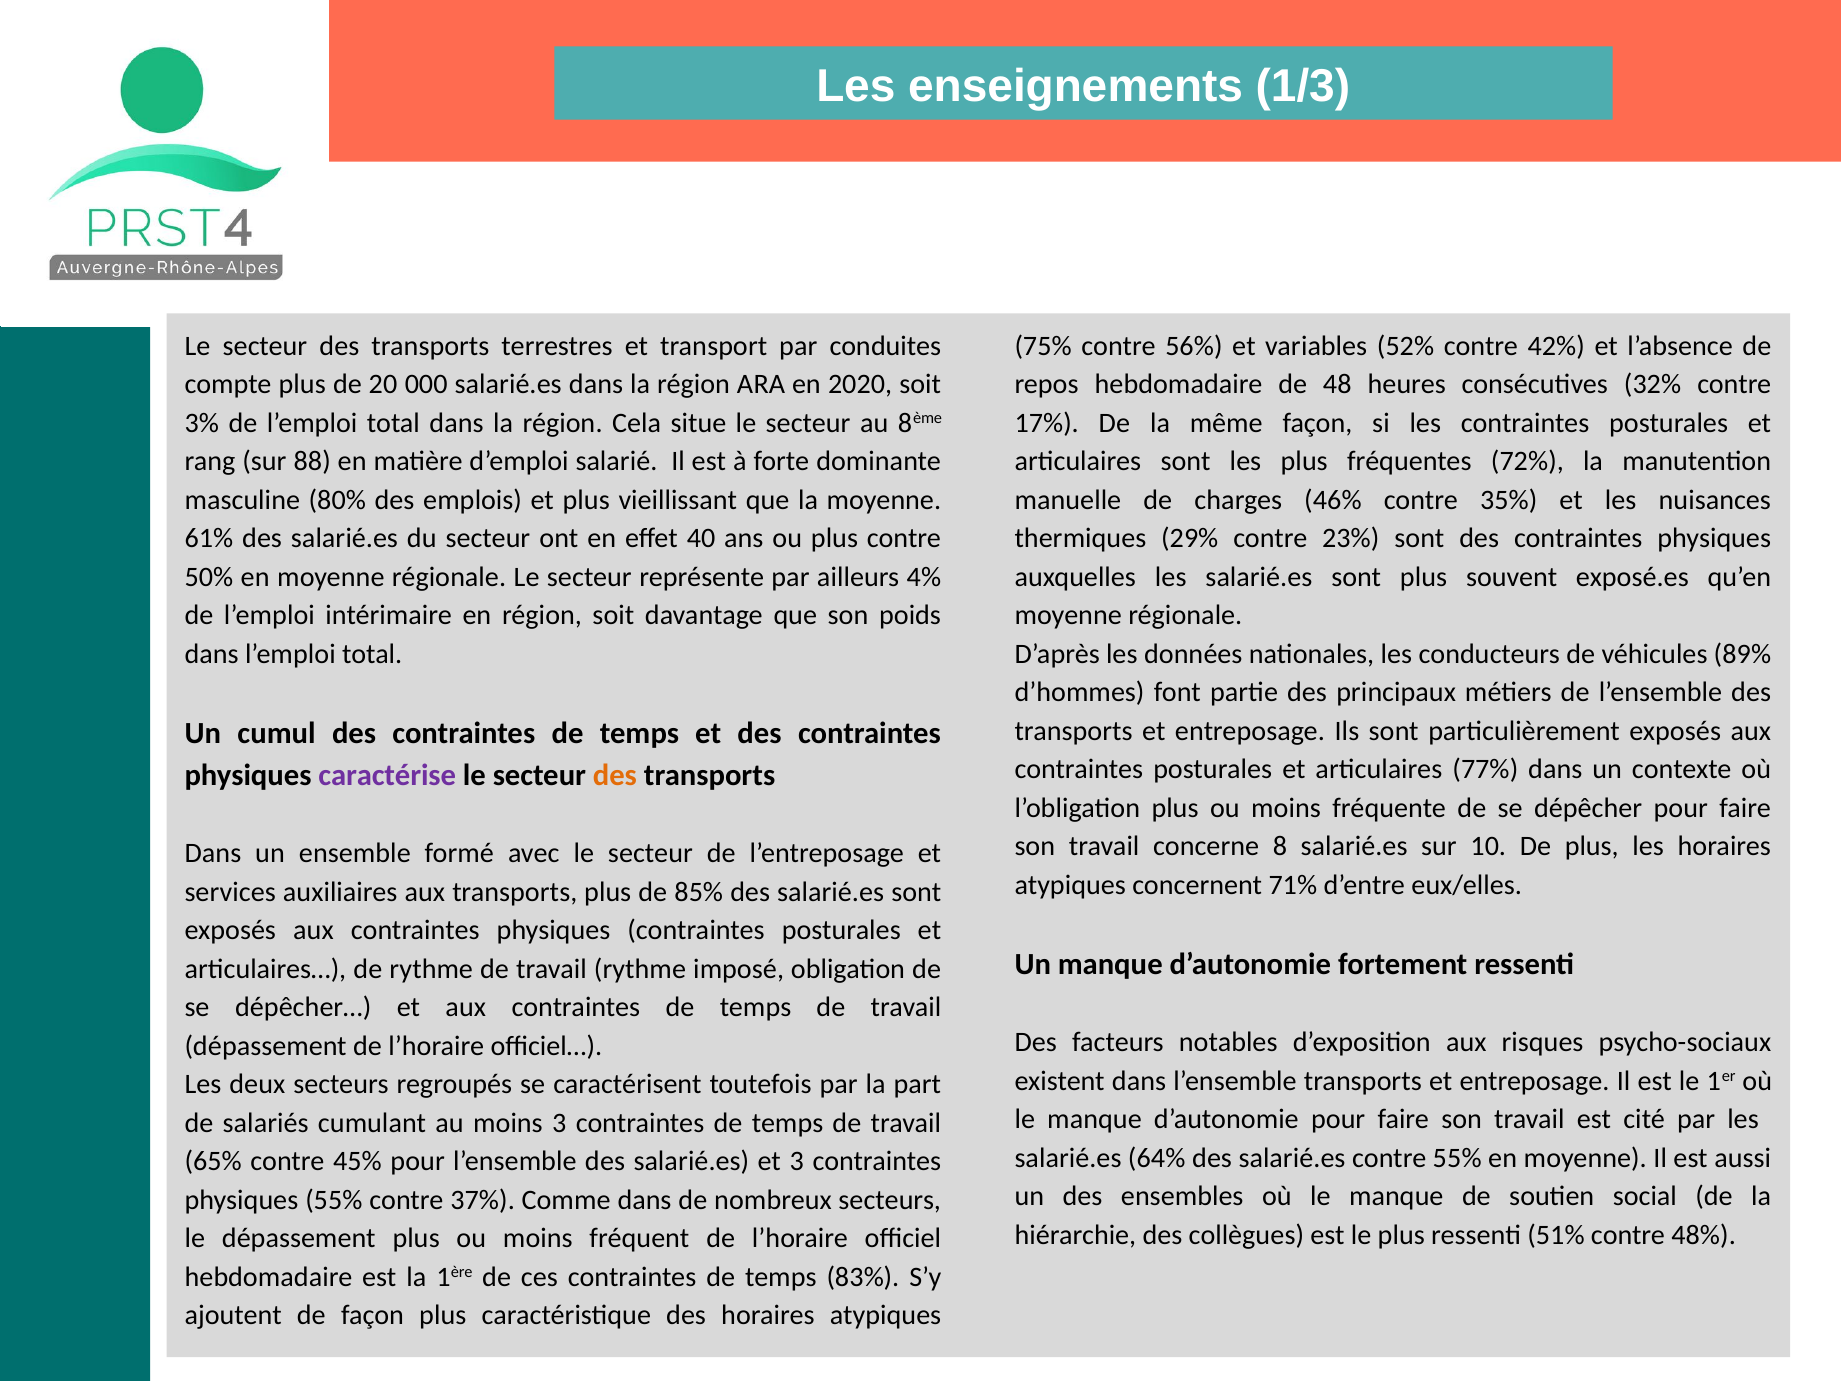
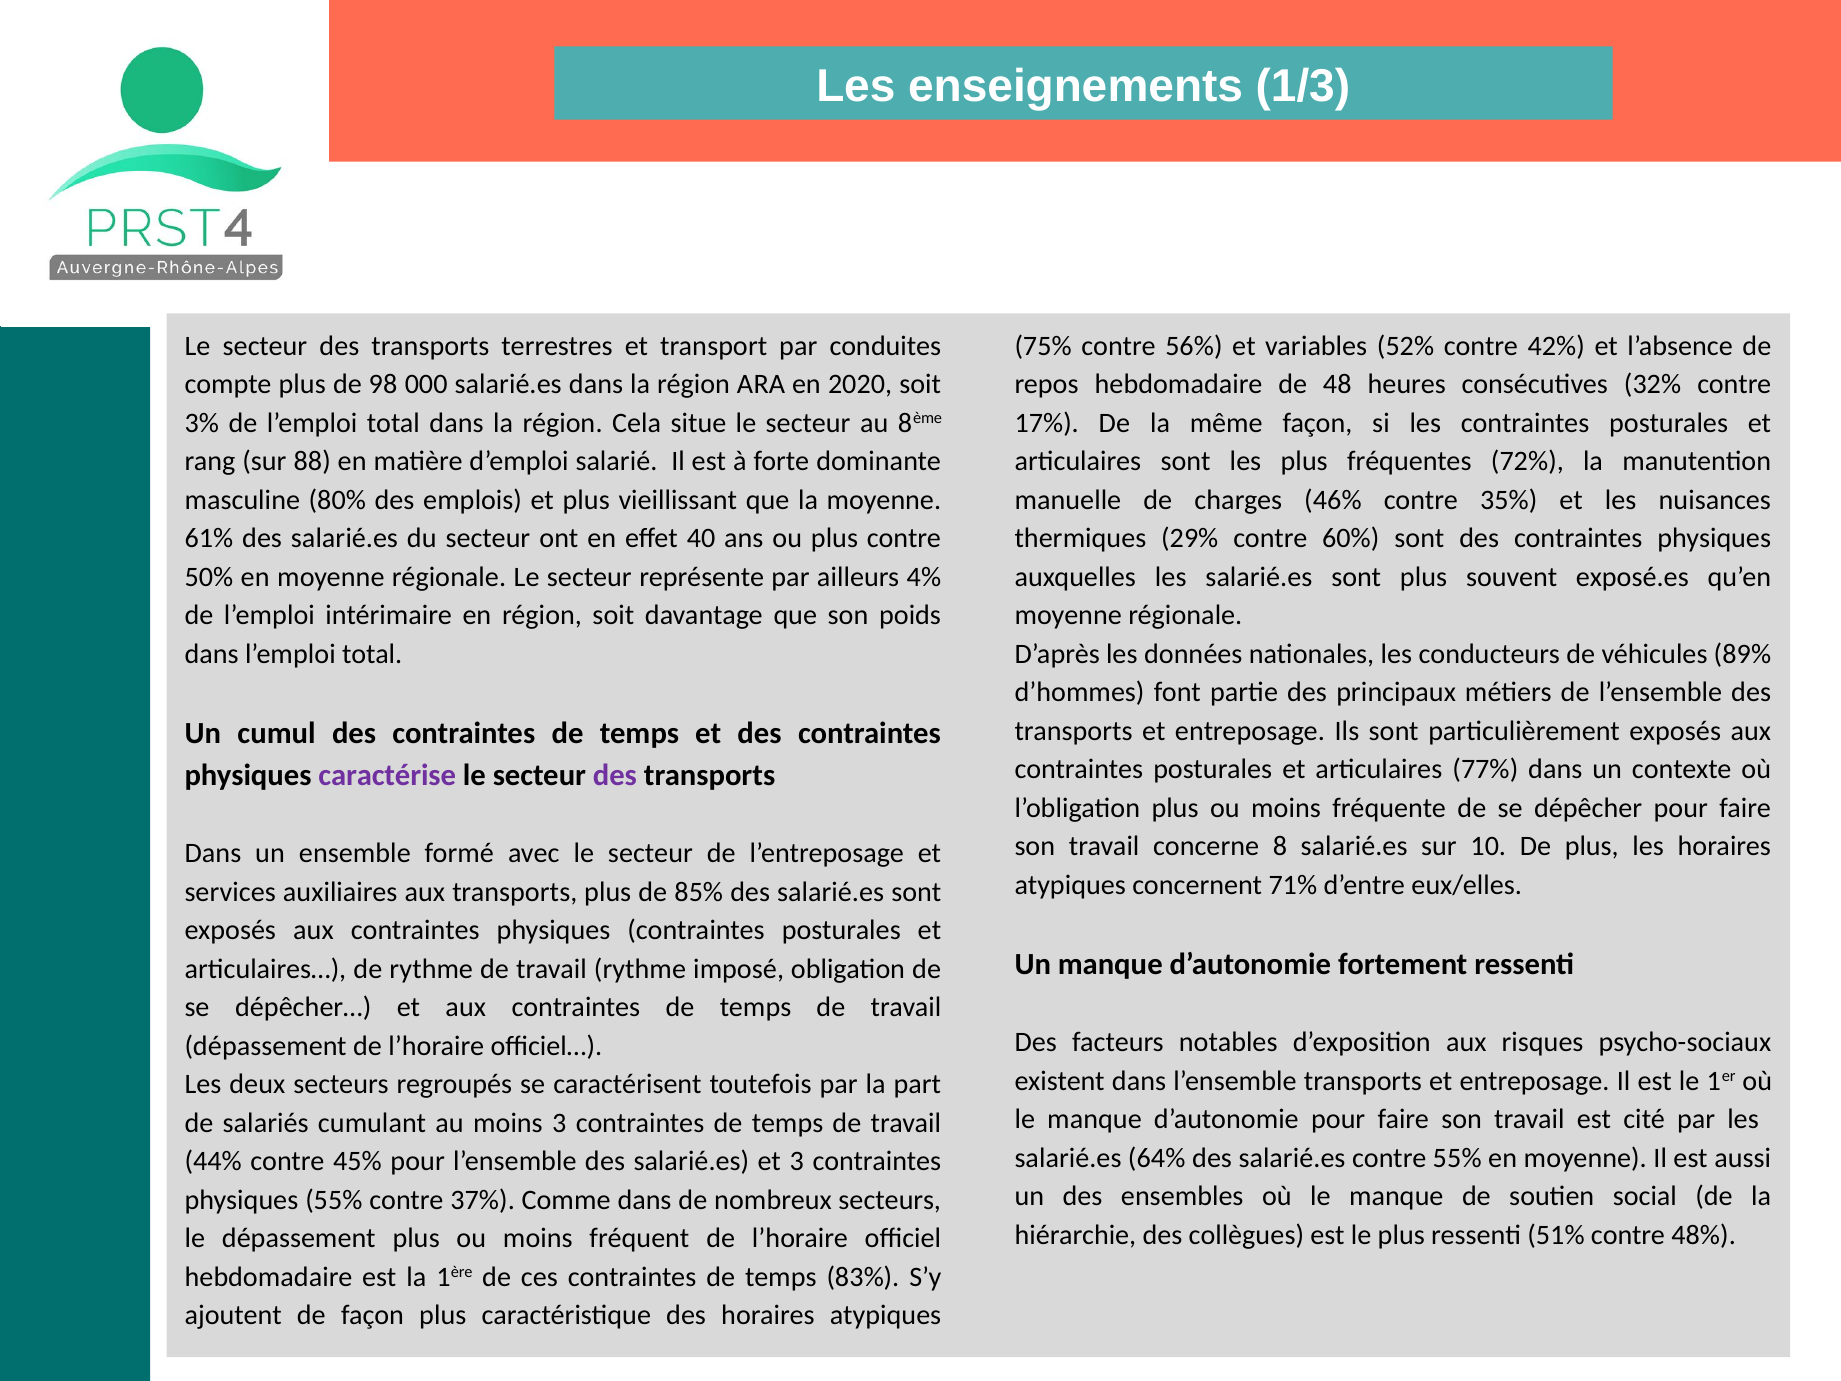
20: 20 -> 98
23%: 23% -> 60%
des at (615, 775) colour: orange -> purple
65%: 65% -> 44%
